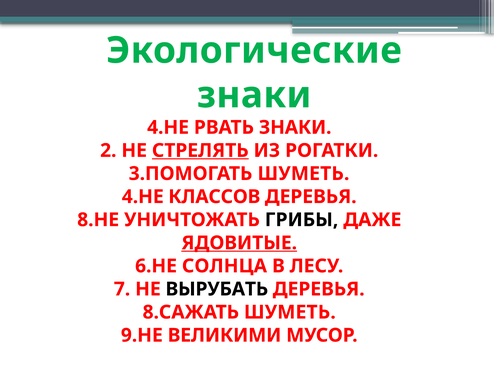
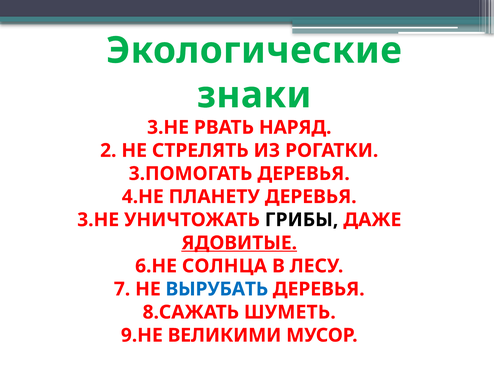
4.НЕ at (168, 127): 4.НЕ -> 3.НЕ
РВАТЬ ЗНАКИ: ЗНАКИ -> НАРЯД
СТРЕЛЯТЬ underline: present -> none
3.ПОМОГАТЬ ШУМЕТЬ: ШУМЕТЬ -> ДЕРЕВЬЯ
КЛАССОВ: КЛАССОВ -> ПЛАНЕТУ
8.НЕ at (98, 220): 8.НЕ -> 3.НЕ
ВЫРУБАТЬ colour: black -> blue
